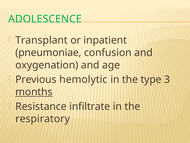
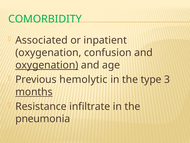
ADOLESCENCE: ADOLESCENCE -> COMORBIDITY
Transplant: Transplant -> Associated
pneumoniae at (48, 52): pneumoniae -> oxygenation
oxygenation at (47, 65) underline: none -> present
respiratory: respiratory -> pneumonia
